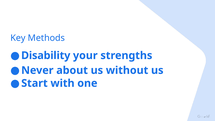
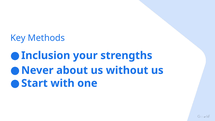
Disability: Disability -> Inclusion
